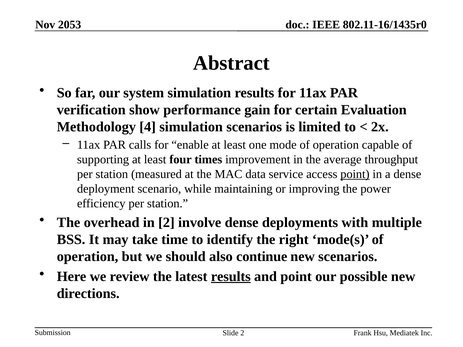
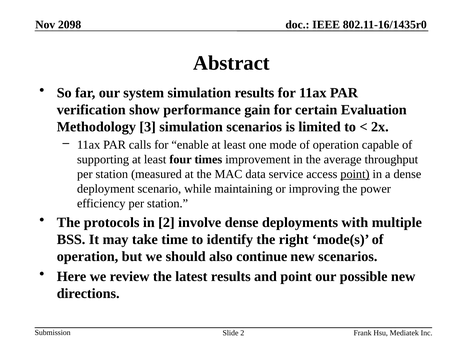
2053: 2053 -> 2098
4: 4 -> 3
overhead: overhead -> protocols
results at (231, 277) underline: present -> none
